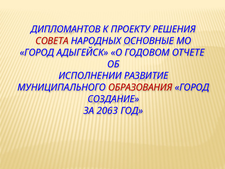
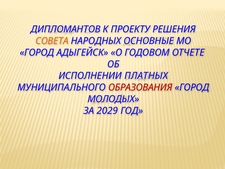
СОВЕТА colour: red -> orange
РАЗВИТИЕ: РАЗВИТИЕ -> ПЛАТНЫХ
СОЗДАНИЕ: СОЗДАНИЕ -> МОЛОДЫХ
2063: 2063 -> 2029
